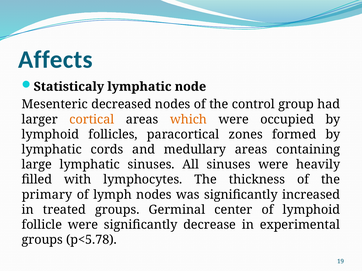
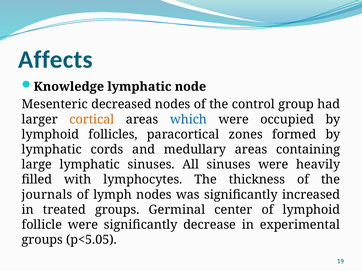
Statisticaly: Statisticaly -> Knowledge
which colour: orange -> blue
primary: primary -> journals
p<5.78: p<5.78 -> p<5.05
